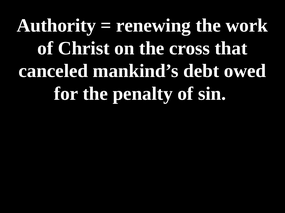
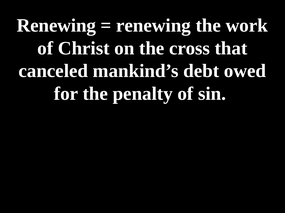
Authority at (56, 26): Authority -> Renewing
